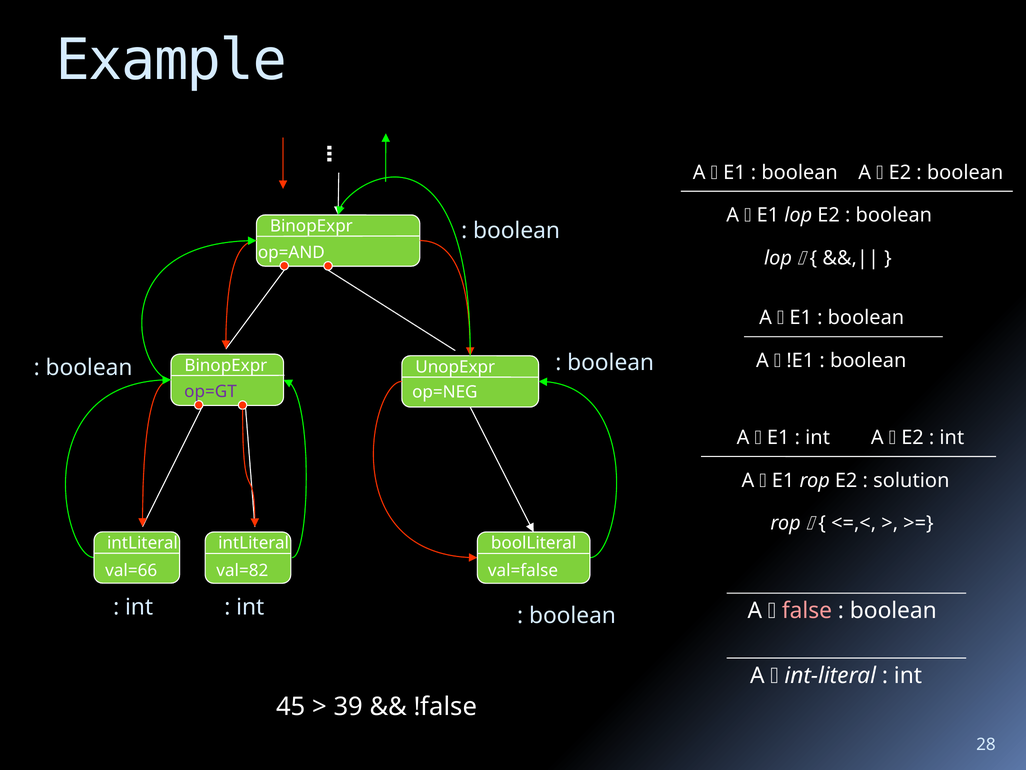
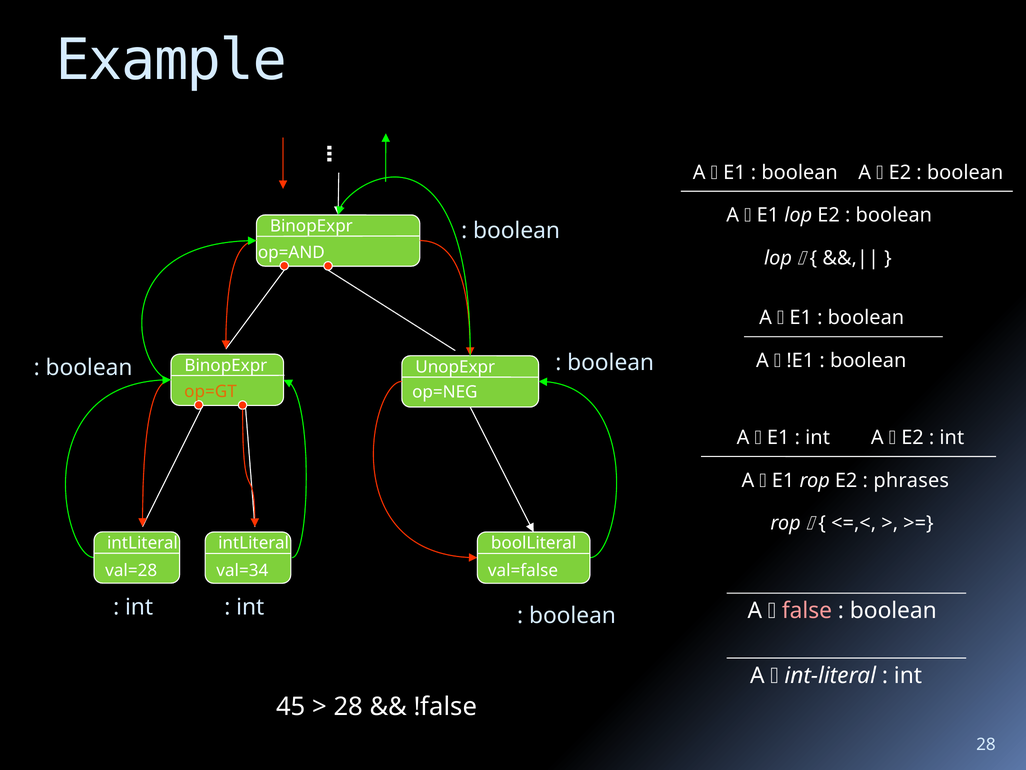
op=GT colour: purple -> orange
solution: solution -> phrases
val=66: val=66 -> val=28
val=82: val=82 -> val=34
39 at (348, 706): 39 -> 28
